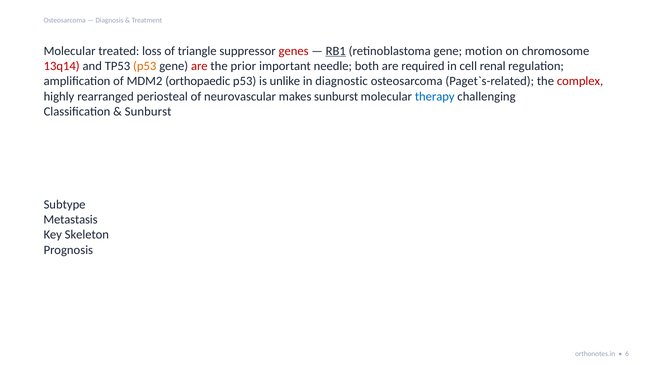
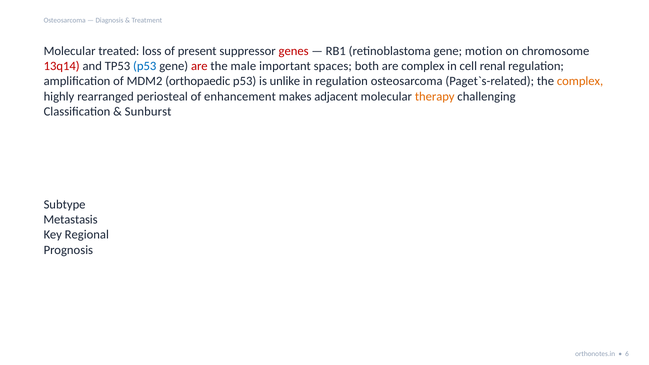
triangle: triangle -> present
RB1 underline: present -> none
p53 at (145, 66) colour: orange -> blue
prior: prior -> male
needle: needle -> spaces
are required: required -> complex
in diagnostic: diagnostic -> regulation
complex at (580, 81) colour: red -> orange
neurovascular: neurovascular -> enhancement
makes sunburst: sunburst -> adjacent
therapy colour: blue -> orange
Skeleton: Skeleton -> Regional
